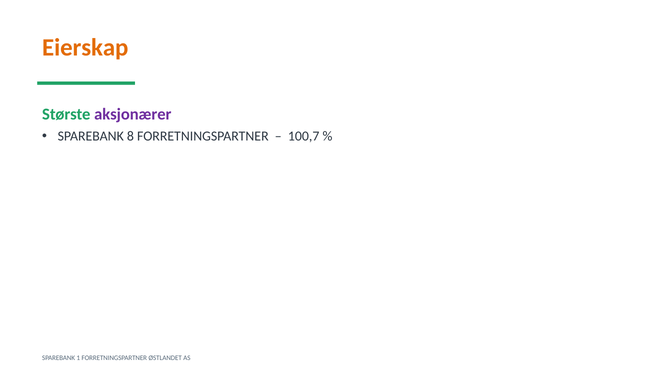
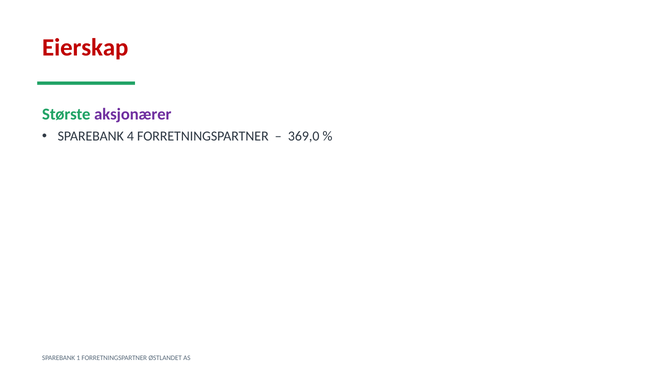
Eierskap colour: orange -> red
8: 8 -> 4
100,7: 100,7 -> 369,0
